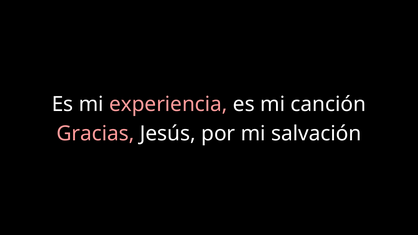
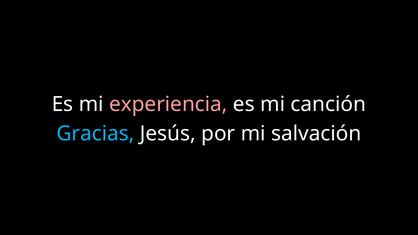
Gracias colour: pink -> light blue
